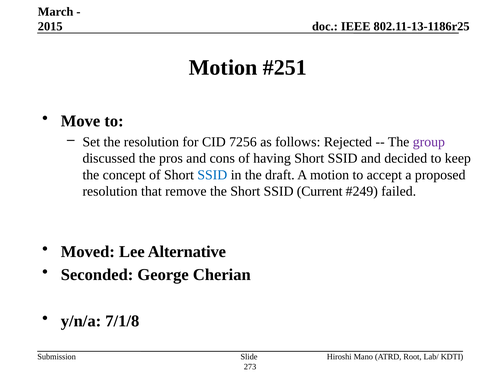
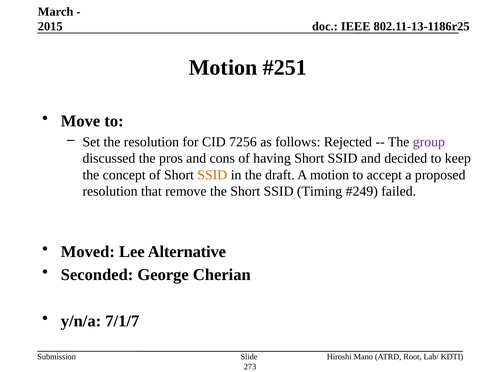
SSID at (212, 175) colour: blue -> orange
Current: Current -> Timing
7/1/8: 7/1/8 -> 7/1/7
